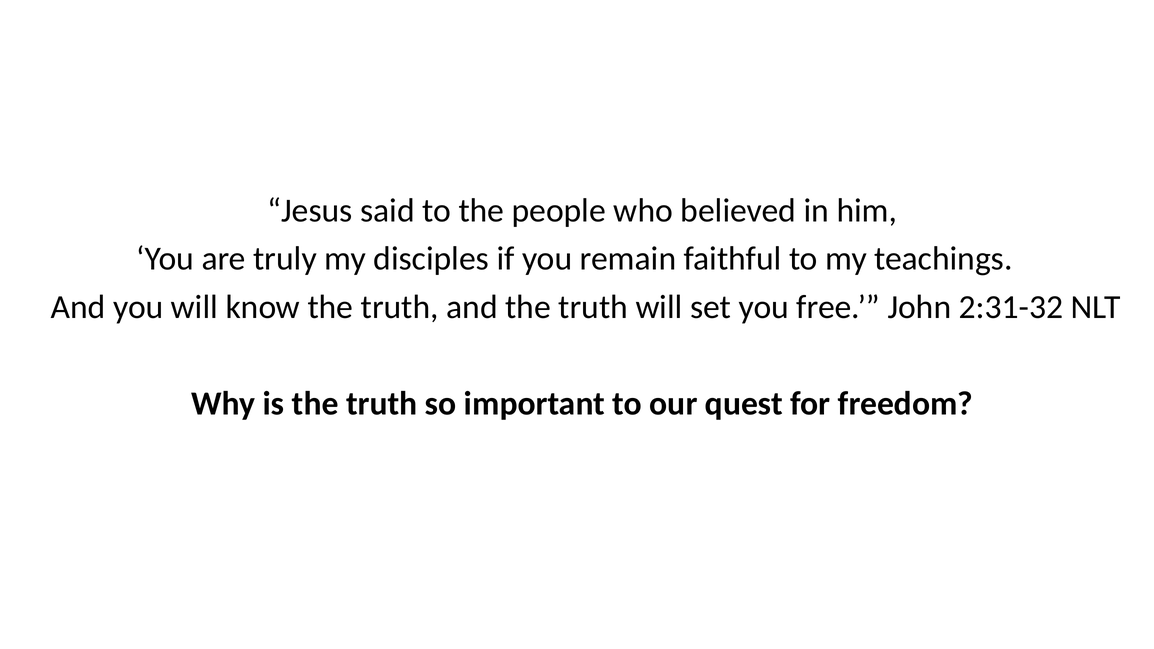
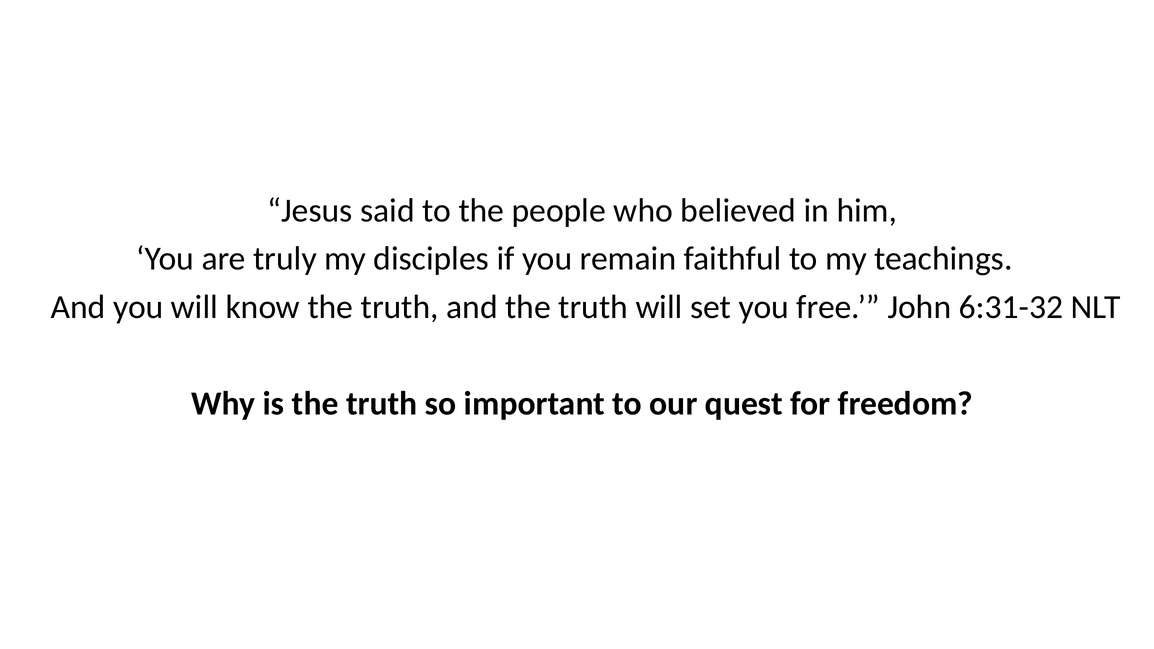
2:31-32: 2:31-32 -> 6:31-32
